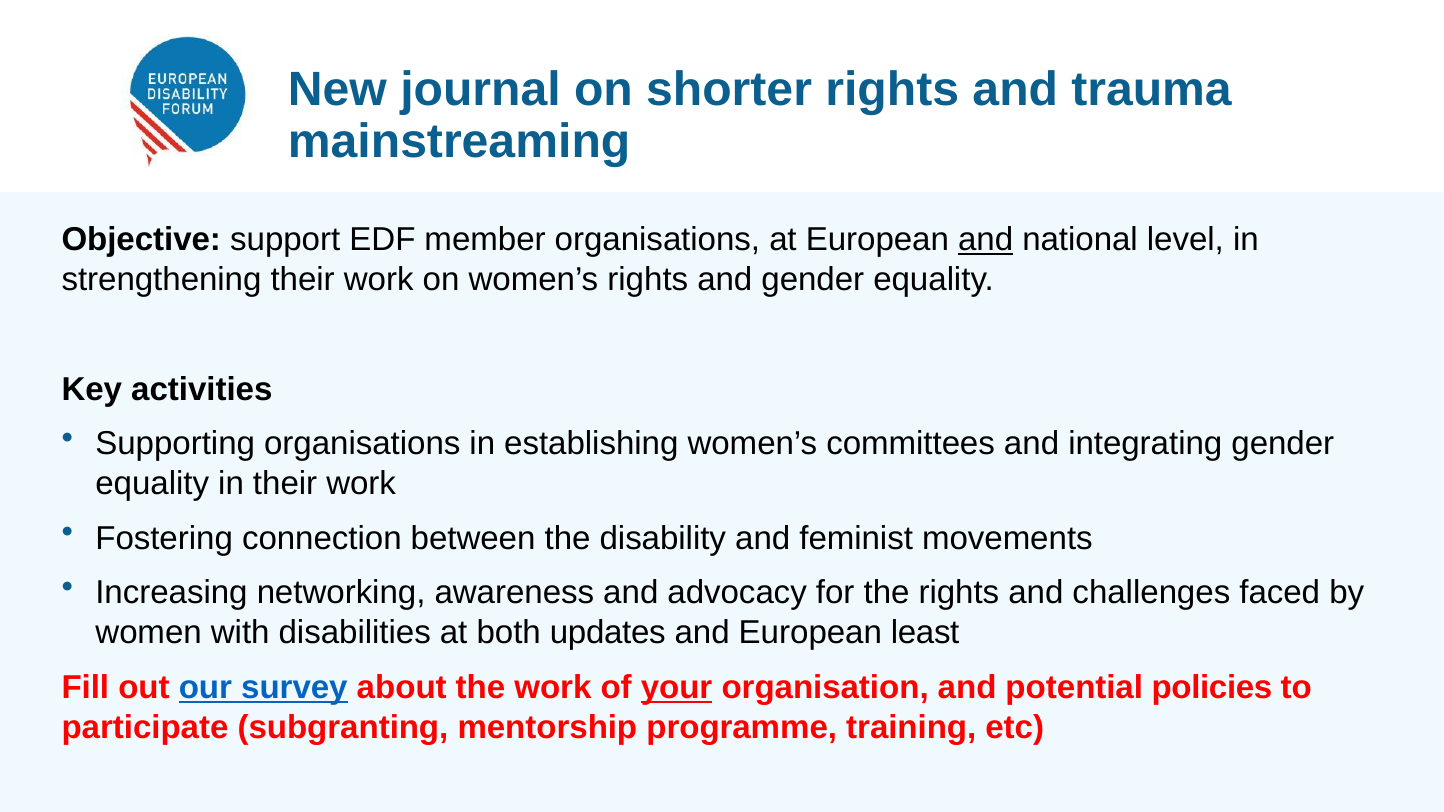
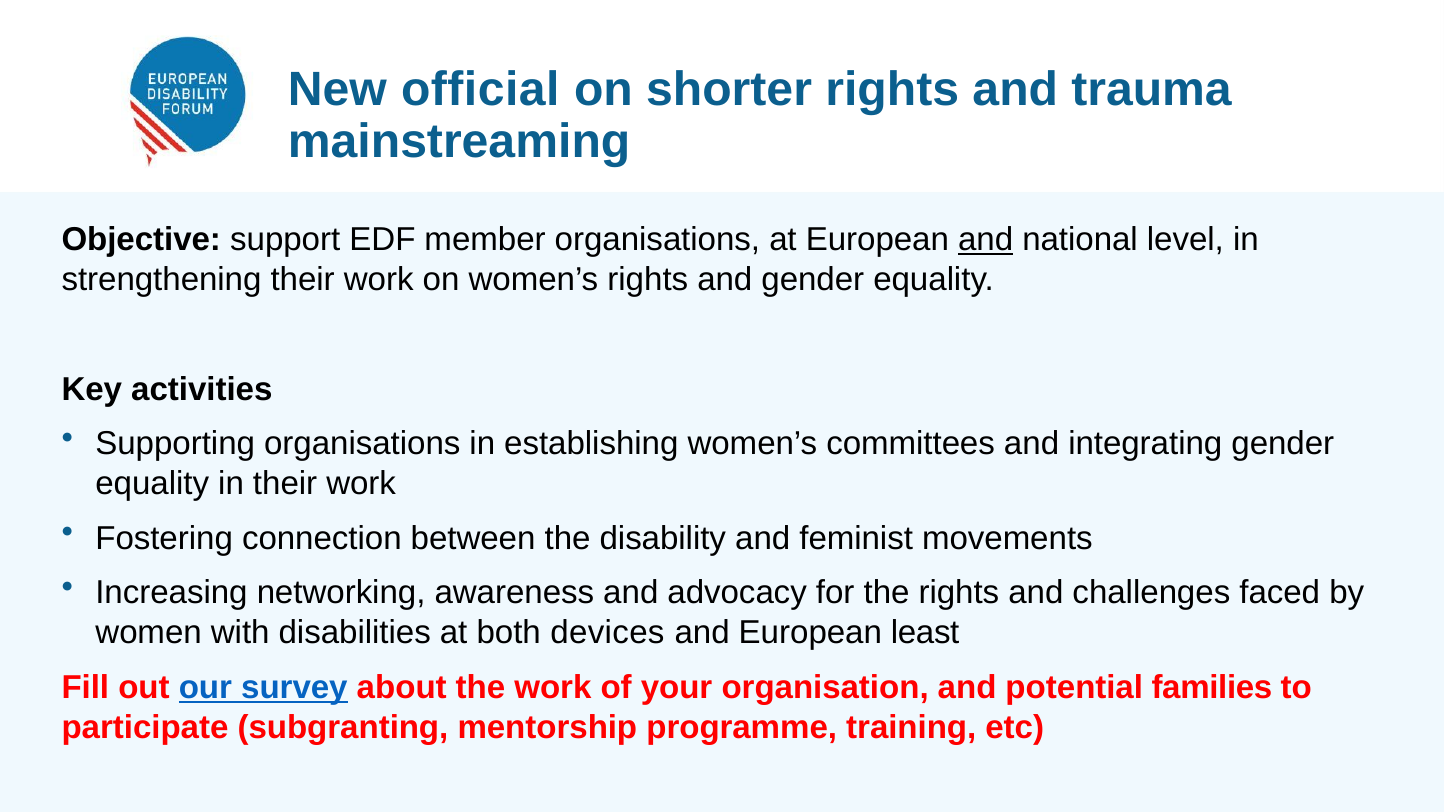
journal: journal -> official
updates: updates -> devices
your underline: present -> none
policies: policies -> families
